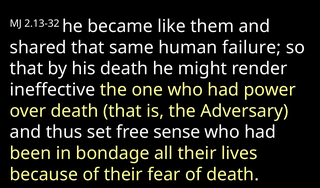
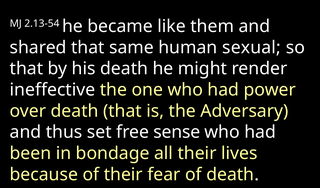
2.13-32: 2.13-32 -> 2.13-54
failure: failure -> sexual
